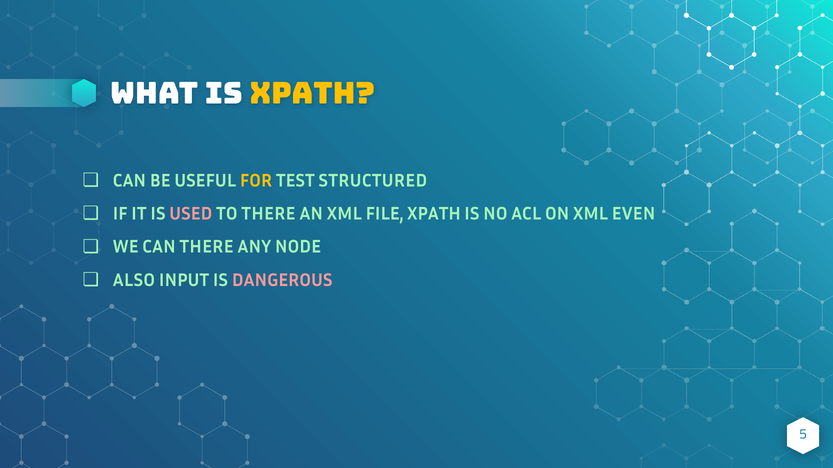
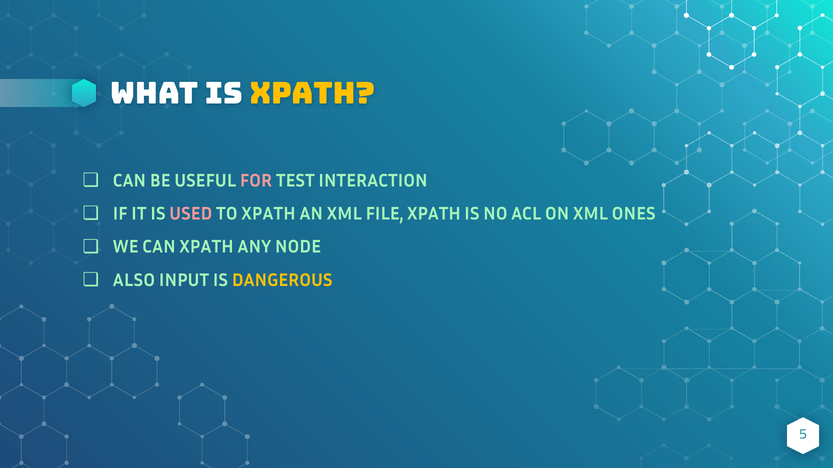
FOR colour: yellow -> pink
STRUCTURED: STRUCTURED -> INTERACTION
TO THERE: THERE -> XPATH
EVEN: EVEN -> ONES
CAN THERE: THERE -> XPATH
DANGEROUS colour: pink -> yellow
